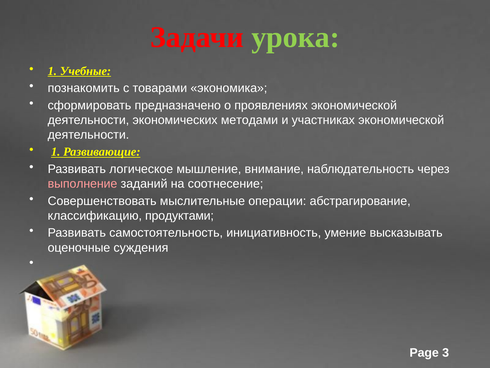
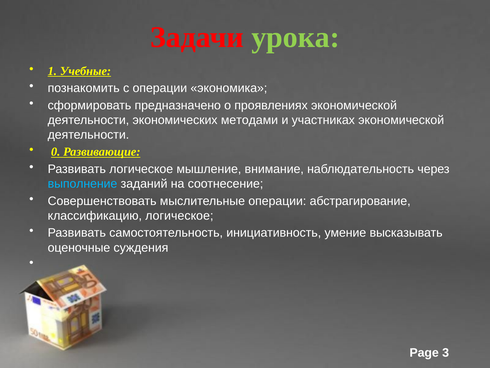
с товарами: товарами -> операции
1 at (56, 152): 1 -> 0
выполнение colour: pink -> light blue
классификацию продуктами: продуктами -> логическое
